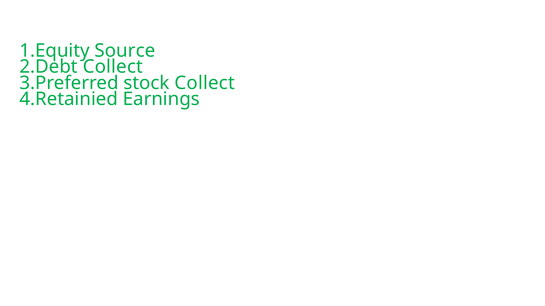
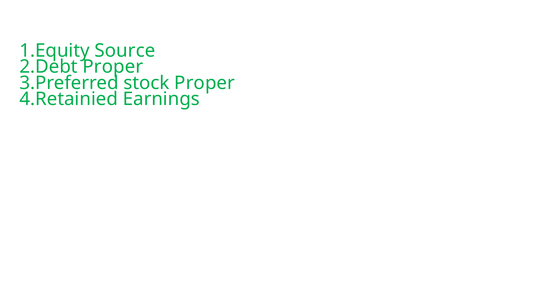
2.Debt Collect: Collect -> Proper
stock Collect: Collect -> Proper
